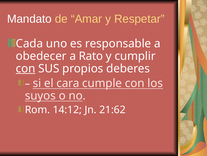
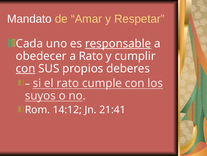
responsable underline: none -> present
el cara: cara -> rato
21:62: 21:62 -> 21:41
